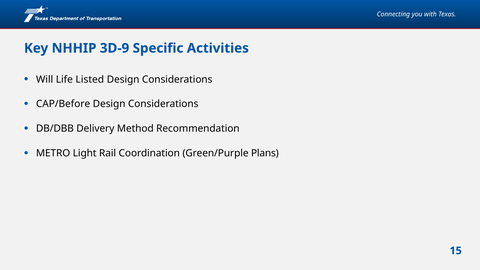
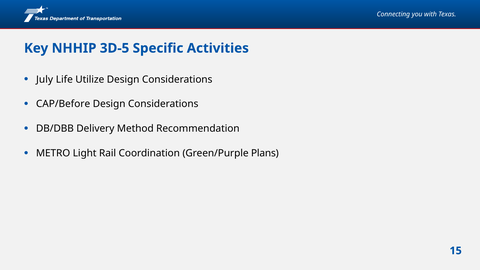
3D-9: 3D-9 -> 3D-5
Will: Will -> July
Listed: Listed -> Utilize
